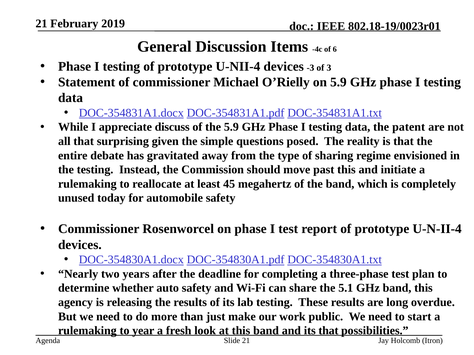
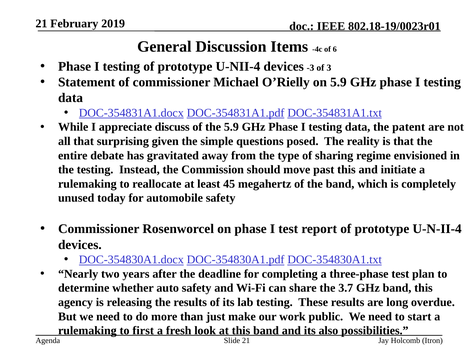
5.1: 5.1 -> 3.7
year: year -> first
its that: that -> also
